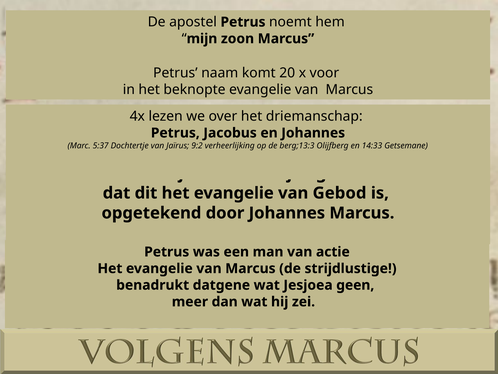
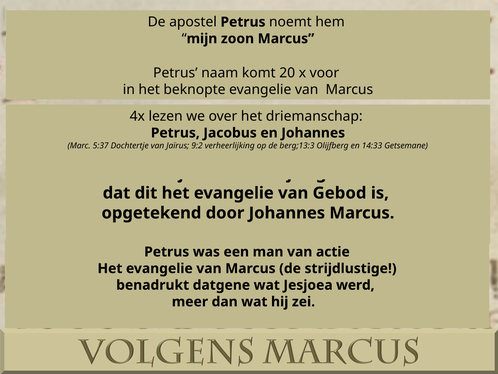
geen: geen -> werd
